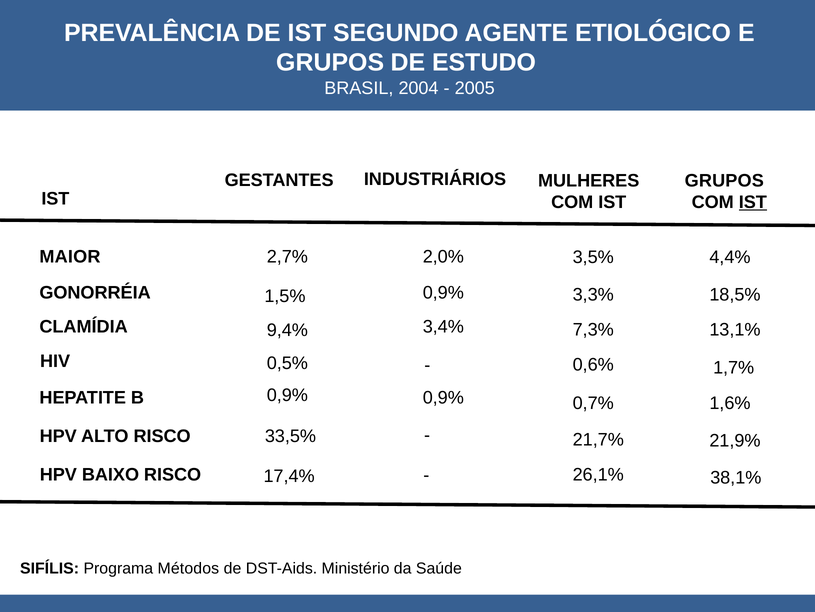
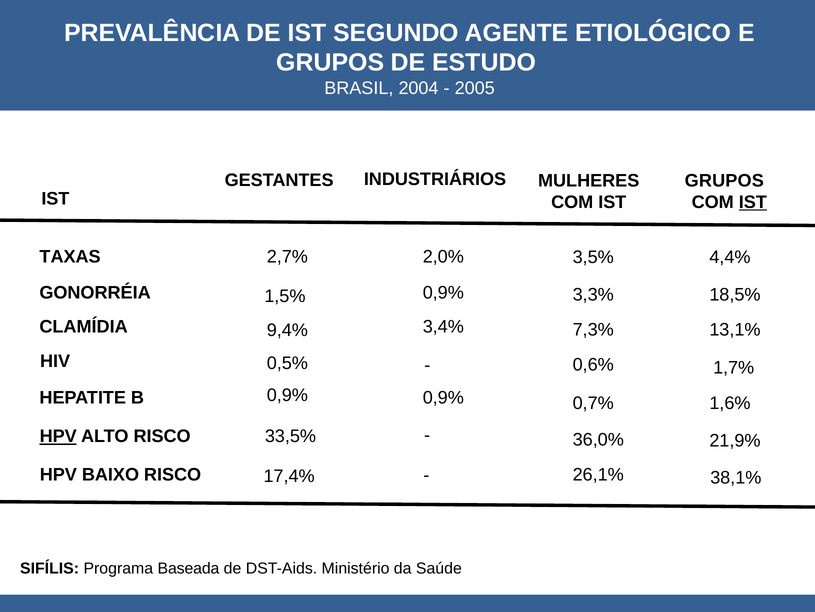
MAIOR: MAIOR -> TAXAS
HPV at (58, 436) underline: none -> present
21,7%: 21,7% -> 36,0%
Métodos: Métodos -> Baseada
